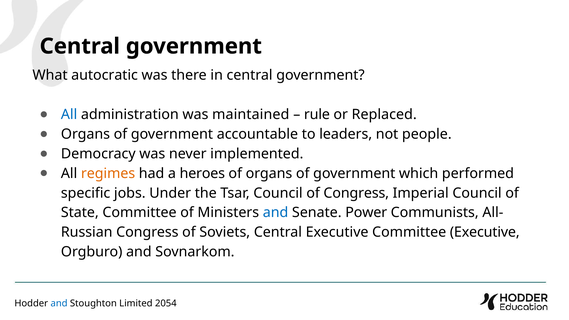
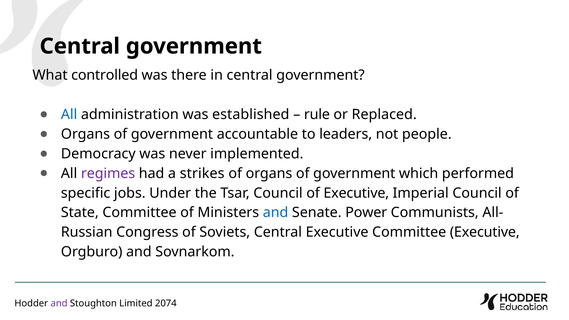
autocratic: autocratic -> controlled
maintained: maintained -> established
regimes colour: orange -> purple
heroes: heroes -> strikes
of Congress: Congress -> Executive
and at (59, 303) colour: blue -> purple
2054: 2054 -> 2074
